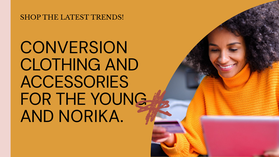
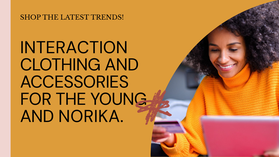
CONVERSION: CONVERSION -> INTERACTION
